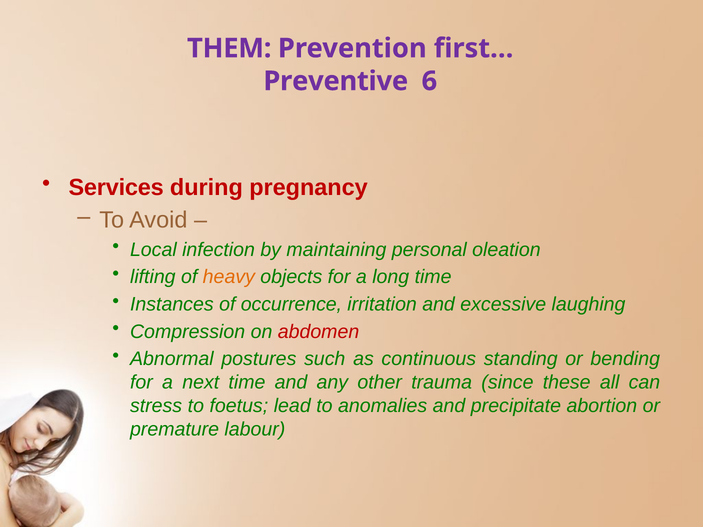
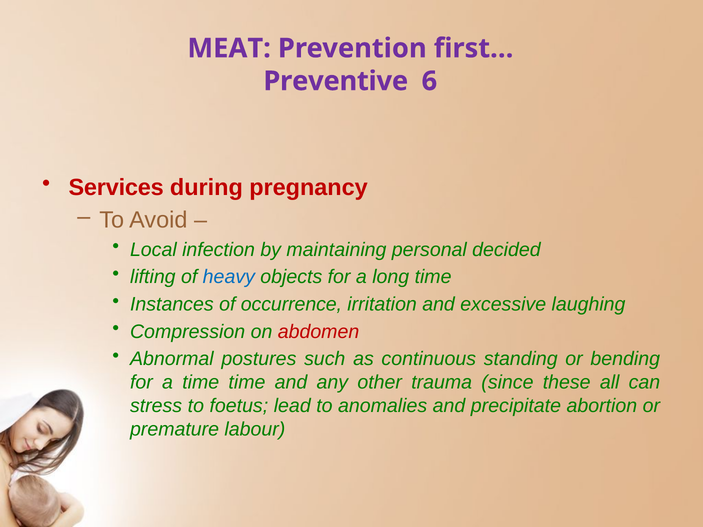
THEM: THEM -> MEAT
oleation: oleation -> decided
heavy colour: orange -> blue
a next: next -> time
